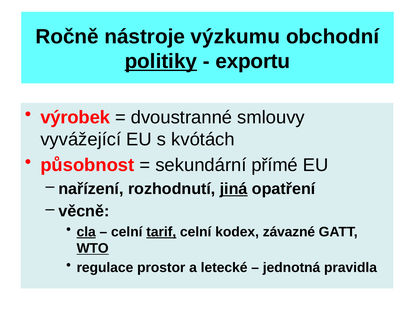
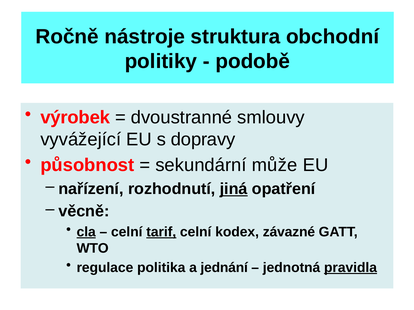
výzkumu: výzkumu -> struktura
politiky underline: present -> none
exportu: exportu -> podobě
kvótách: kvótách -> dopravy
přímé: přímé -> může
WTO underline: present -> none
prostor: prostor -> politika
letecké: letecké -> jednání
pravidla underline: none -> present
